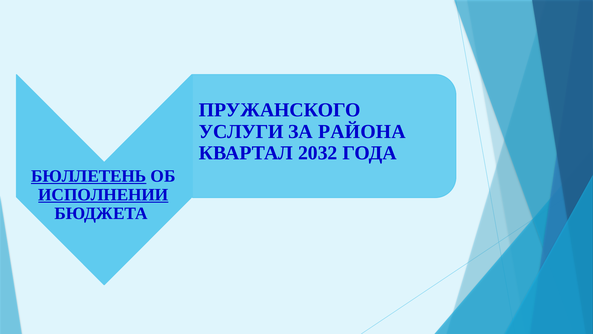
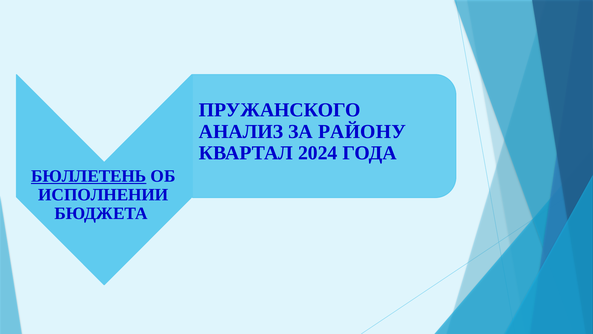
УСЛУГИ: УСЛУГИ -> АНАЛИЗ
РАЙОНА: РАЙОНА -> РАЙОНУ
2032: 2032 -> 2024
ИСПОЛНЕНИИ underline: present -> none
